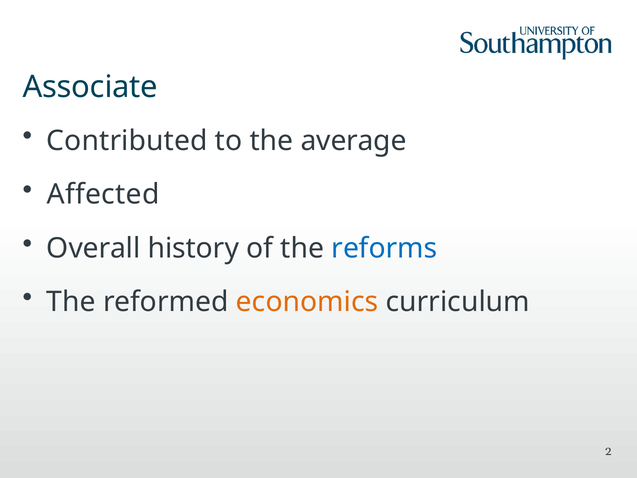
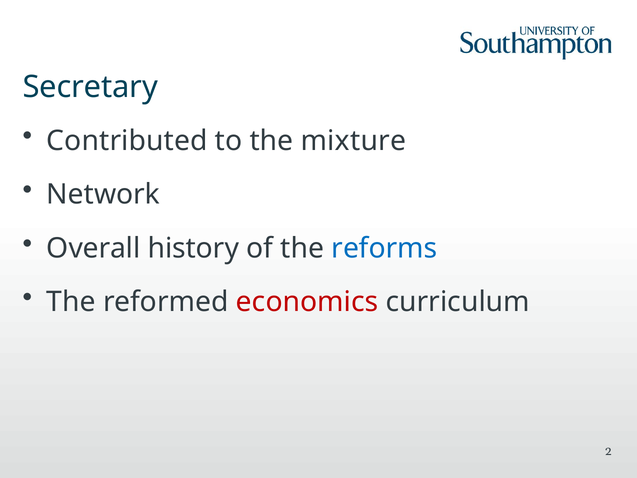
Associate: Associate -> Secretary
average: average -> mixture
Affected: Affected -> Network
economics colour: orange -> red
